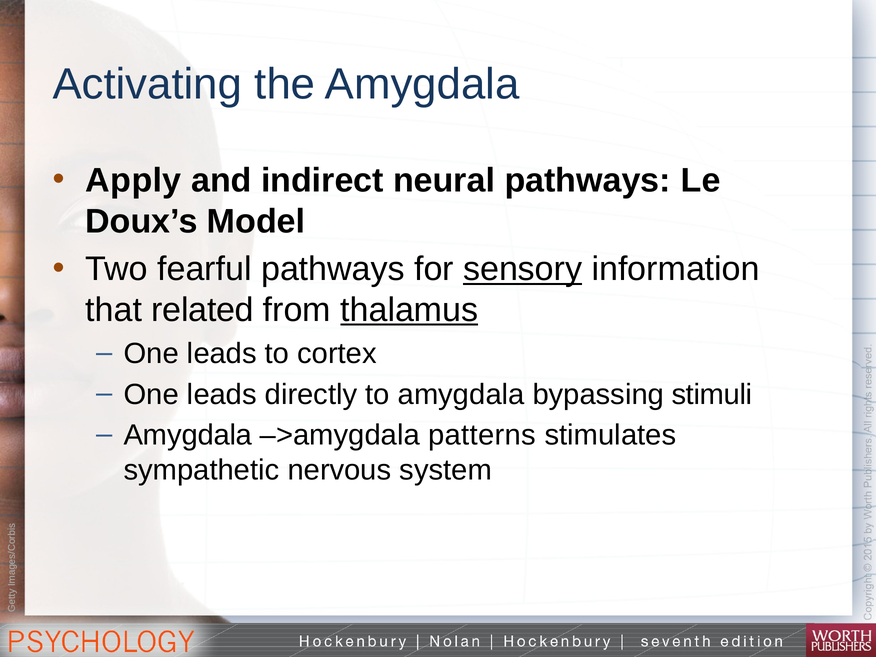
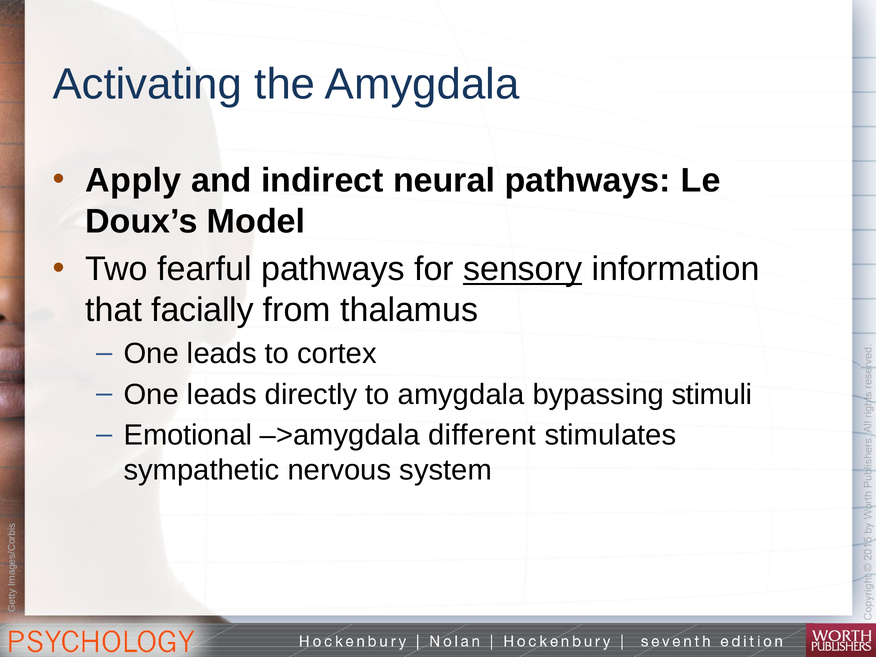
related: related -> facially
thalamus underline: present -> none
Amygdala at (188, 435): Amygdala -> Emotional
patterns: patterns -> different
